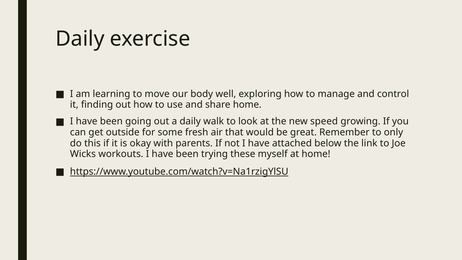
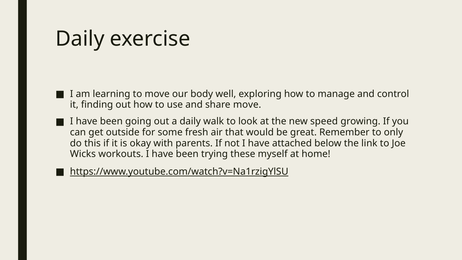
share home: home -> move
